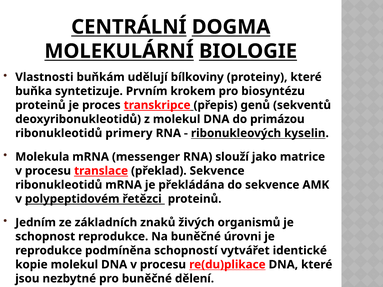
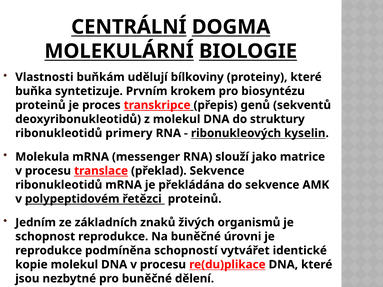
primázou: primázou -> struktury
